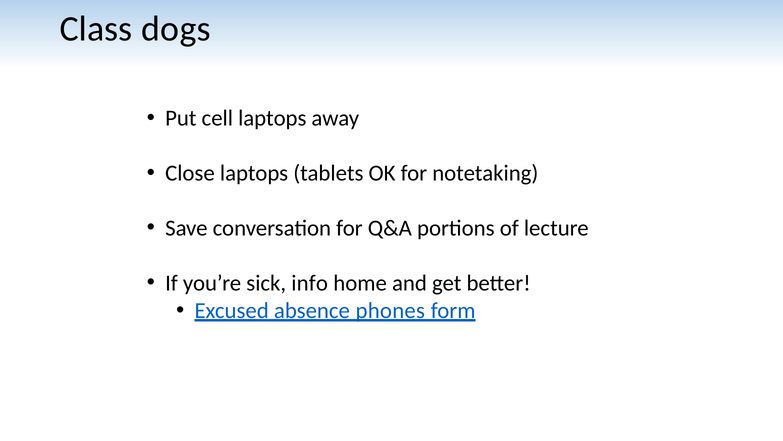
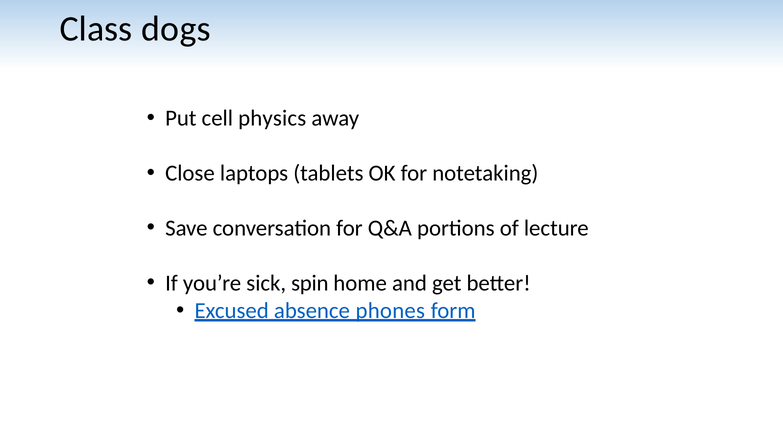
cell laptops: laptops -> physics
info: info -> spin
